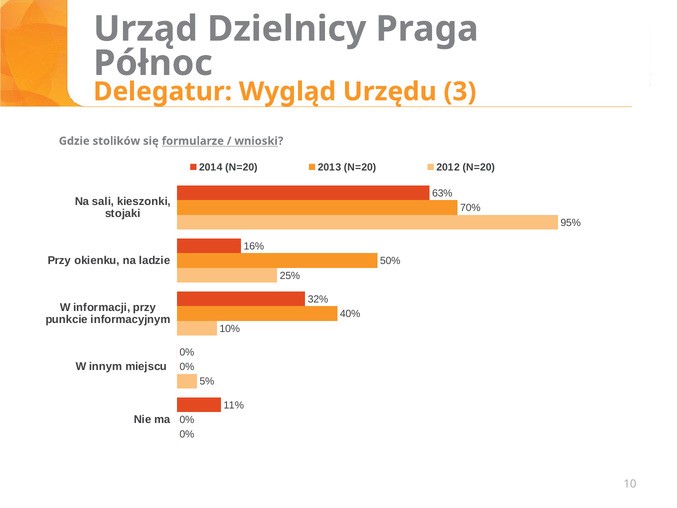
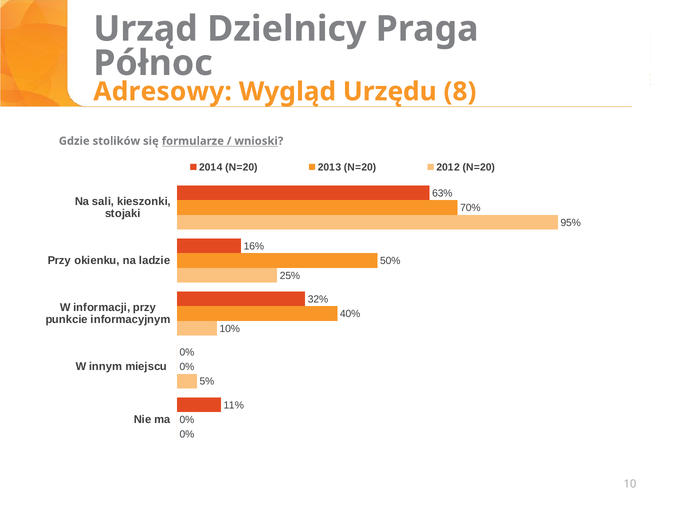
Delegatur: Delegatur -> Adresowy
3: 3 -> 8
